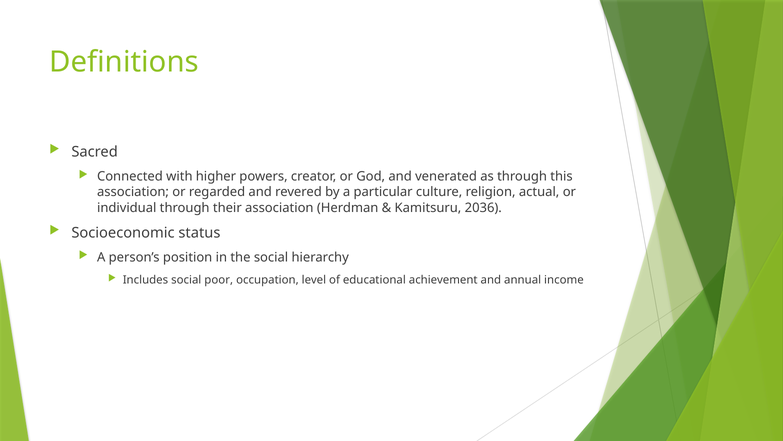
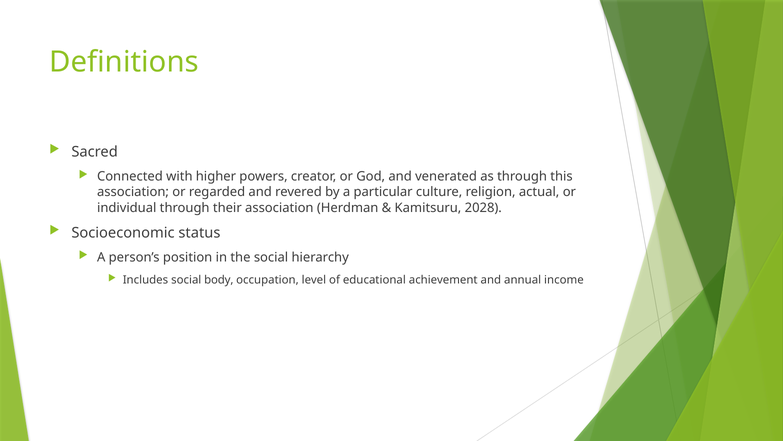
2036: 2036 -> 2028
poor: poor -> body
